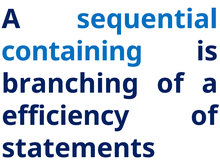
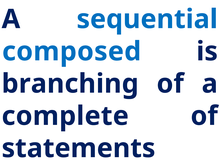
containing: containing -> composed
efficiency: efficiency -> complete
